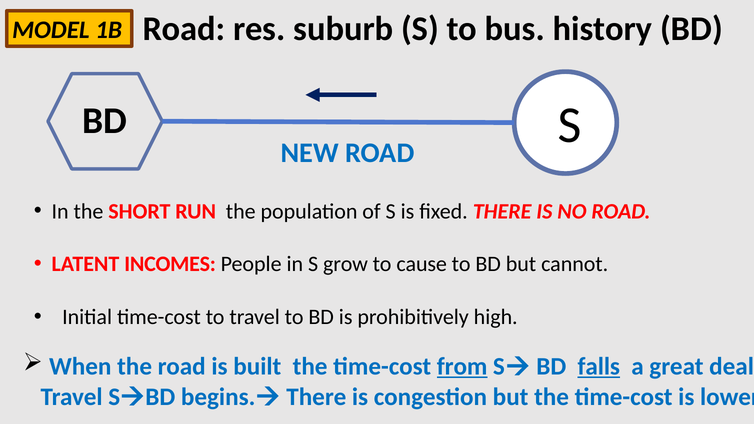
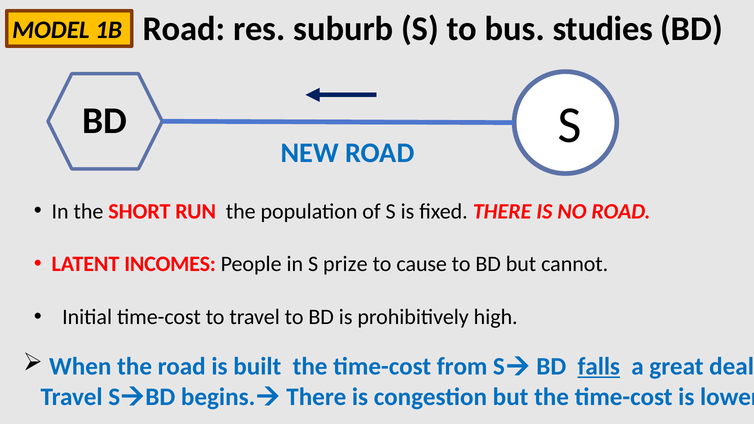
history: history -> studies
grow: grow -> prize
from underline: present -> none
